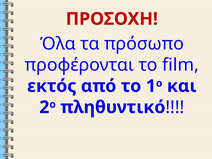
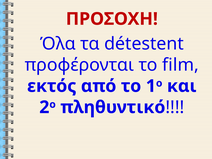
πρόσωπο: πρόσωπο -> détestent
